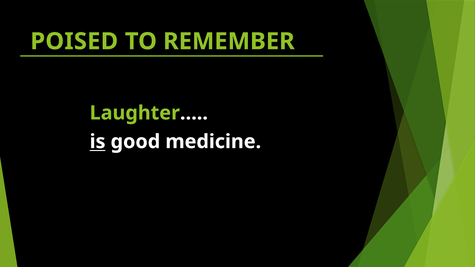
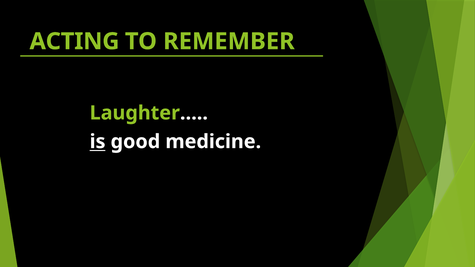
POISED: POISED -> ACTING
